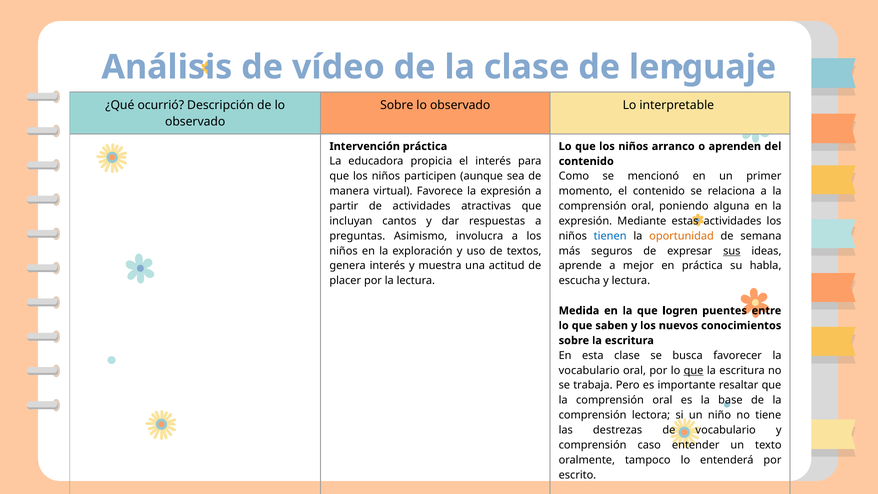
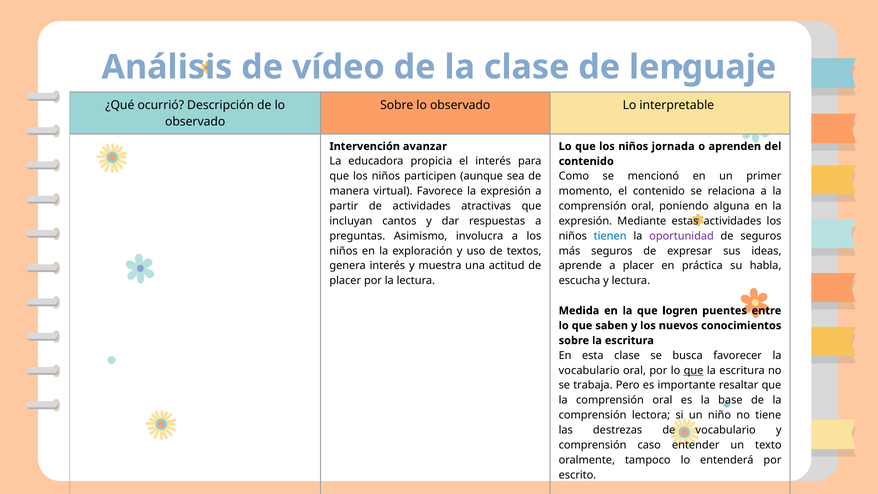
Intervención práctica: práctica -> avanzar
arranco: arranco -> jornada
oportunidad colour: orange -> purple
de semana: semana -> seguros
sus underline: present -> none
a mejor: mejor -> placer
